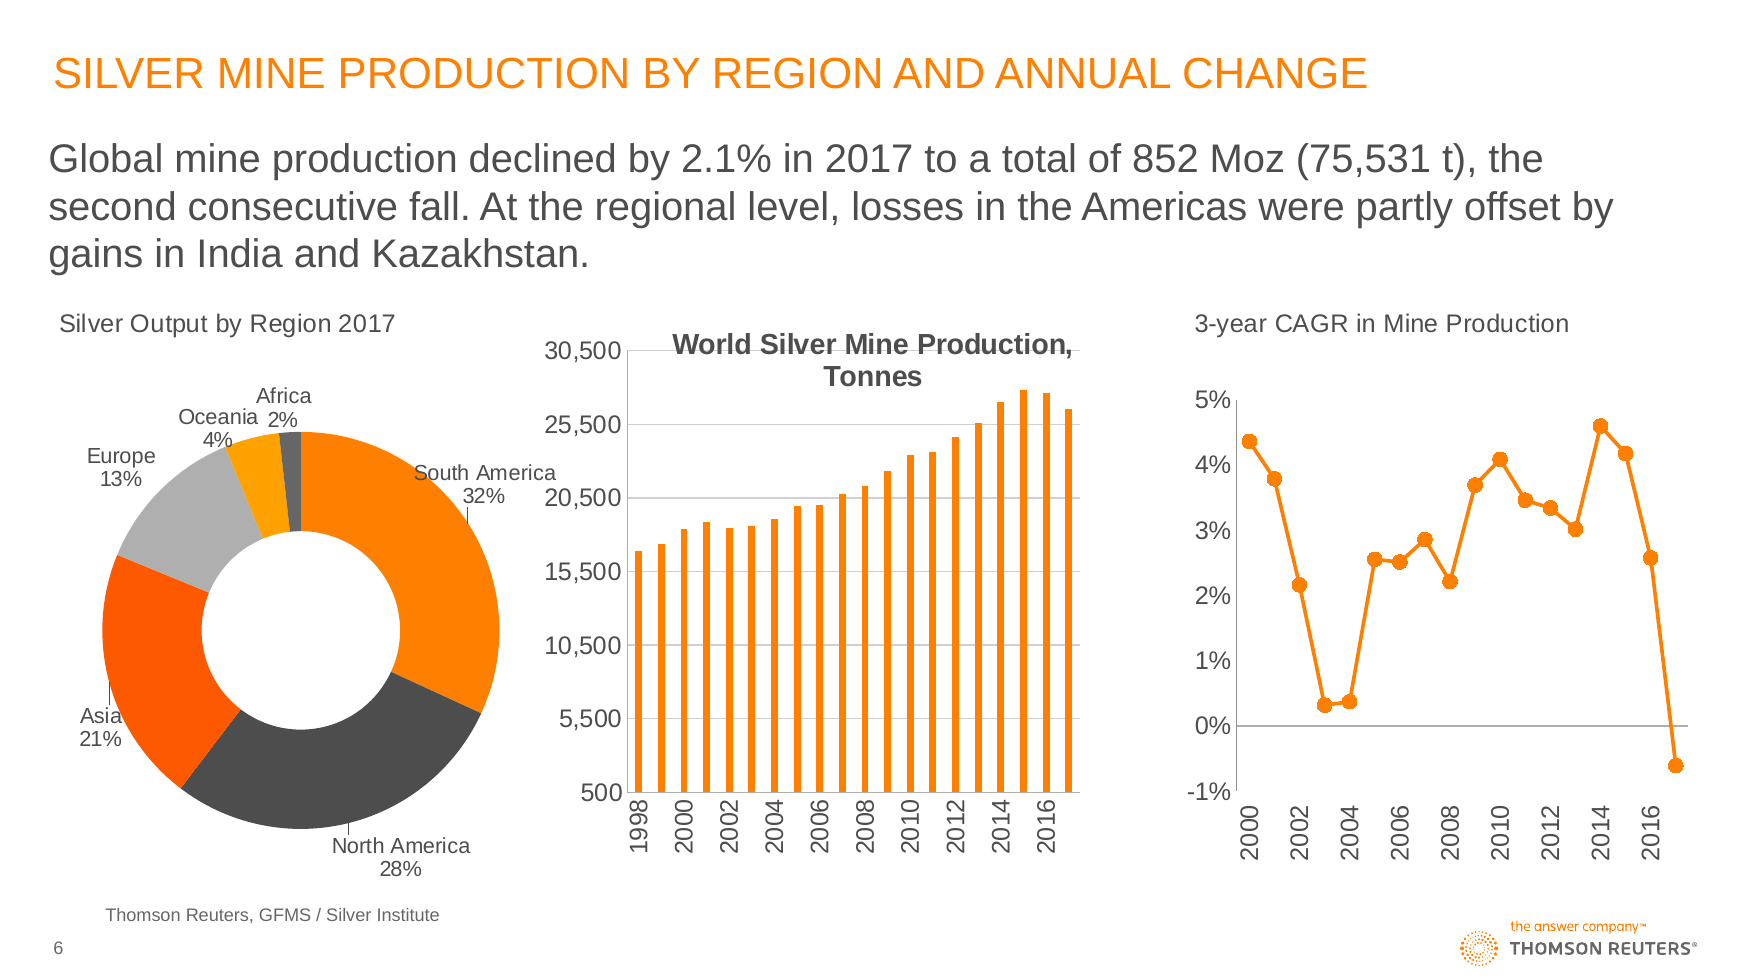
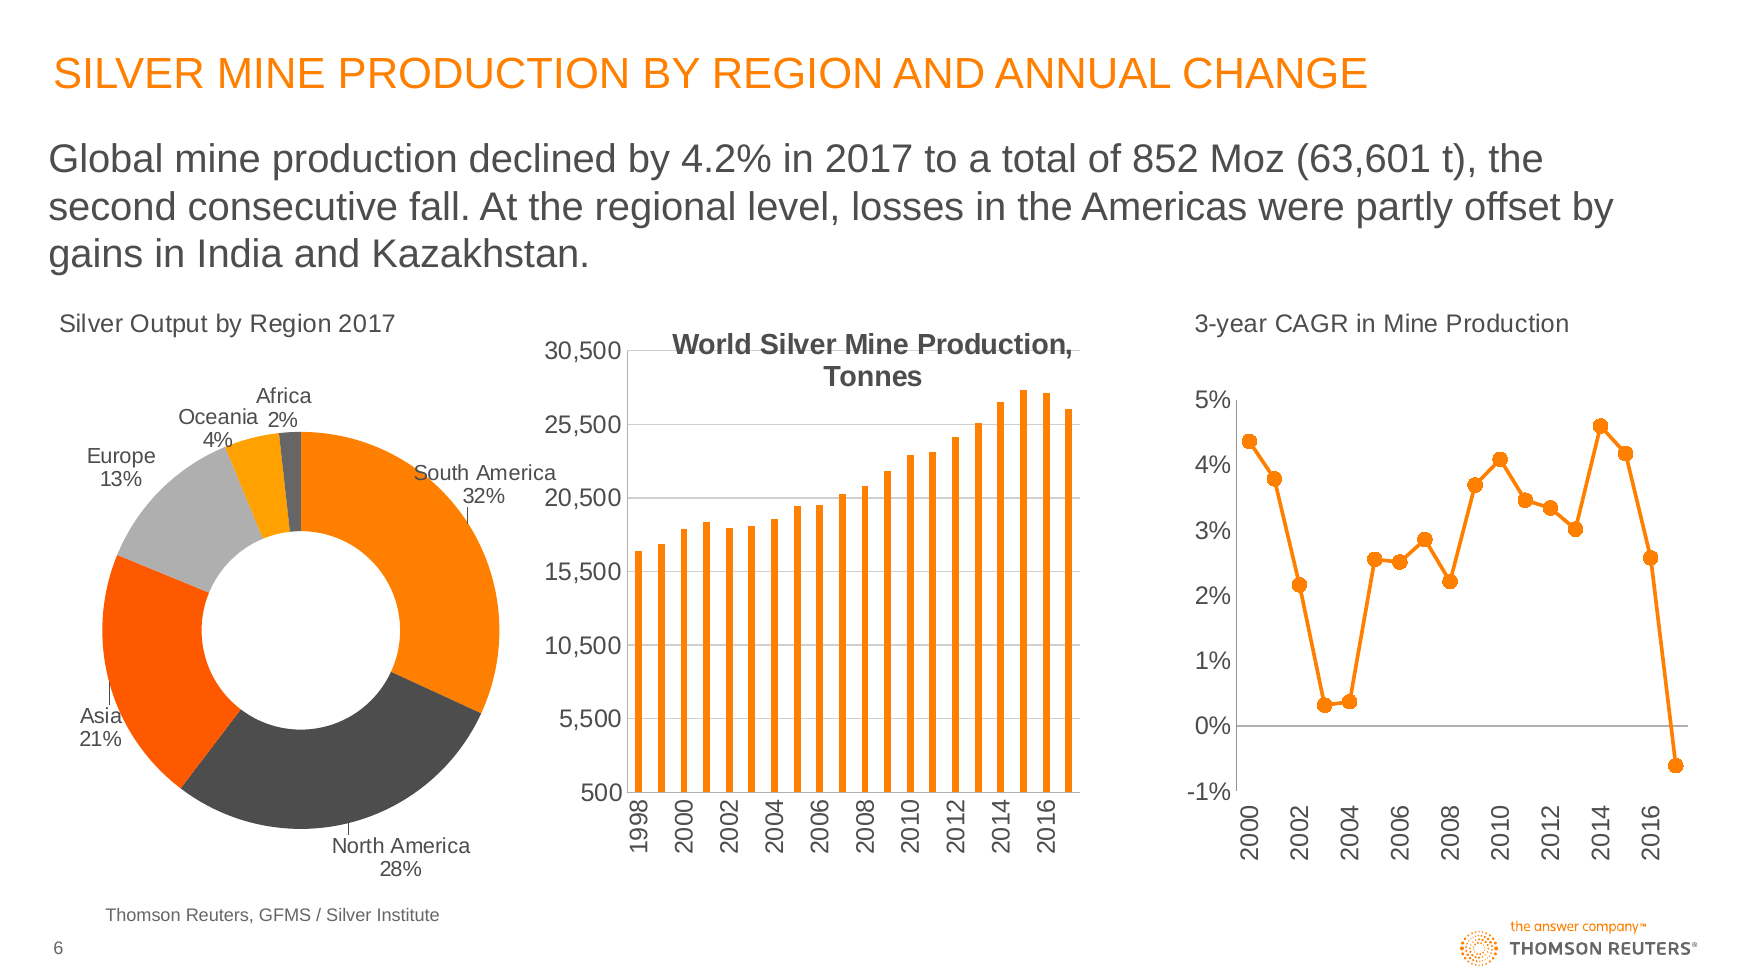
2.1%: 2.1% -> 4.2%
75,531: 75,531 -> 63,601
